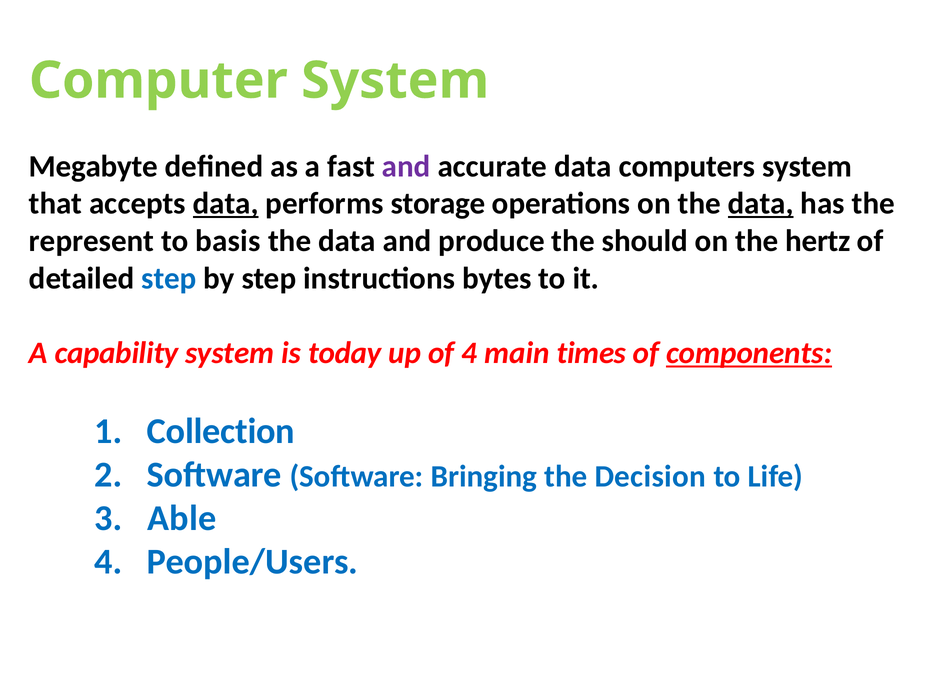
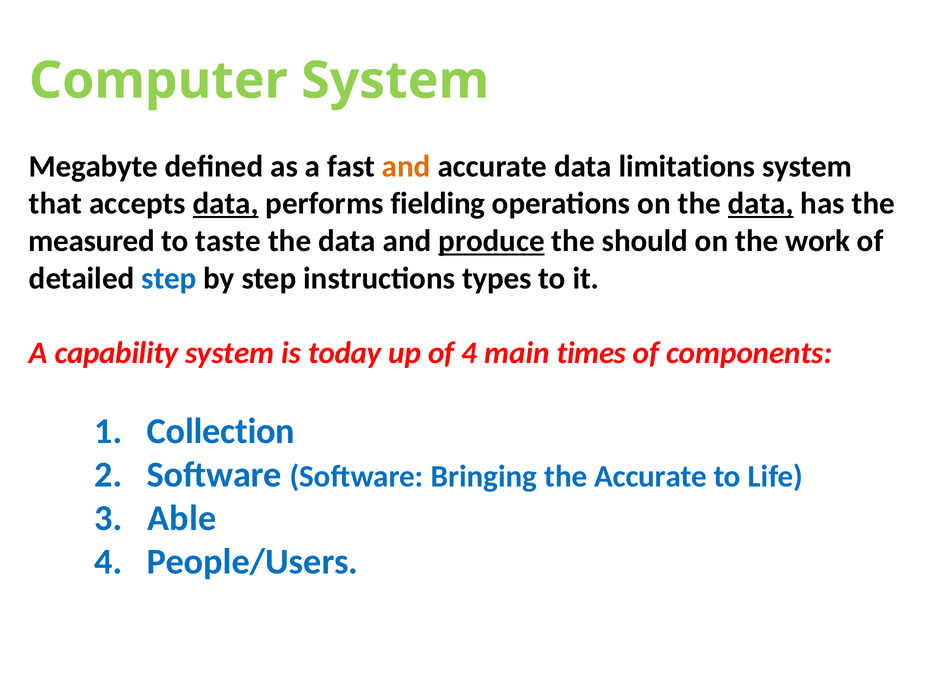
and at (406, 166) colour: purple -> orange
computers: computers -> limitations
storage: storage -> fielding
represent: represent -> measured
basis: basis -> taste
produce underline: none -> present
hertz: hertz -> work
bytes: bytes -> types
components underline: present -> none
the Decision: Decision -> Accurate
